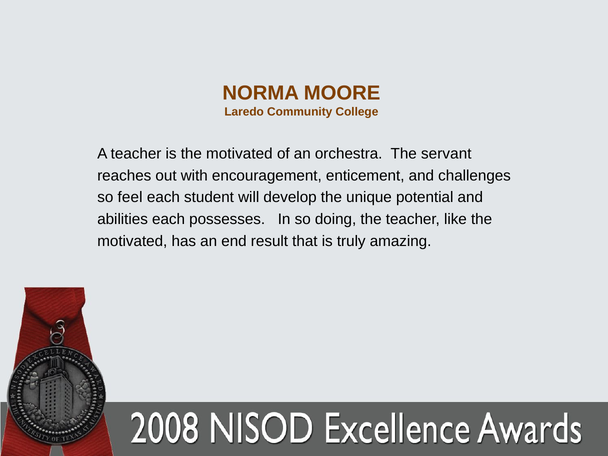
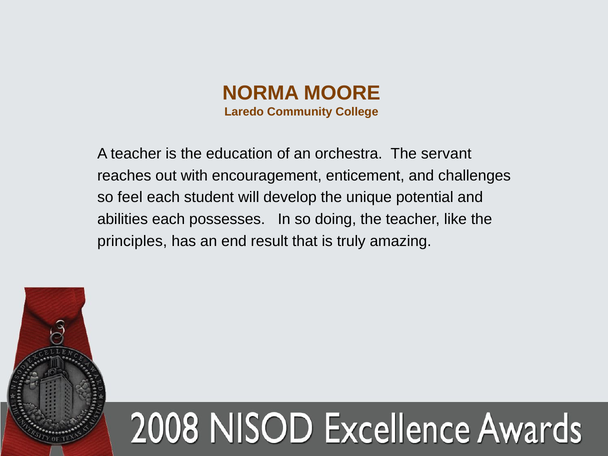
is the motivated: motivated -> education
motivated at (132, 241): motivated -> principles
